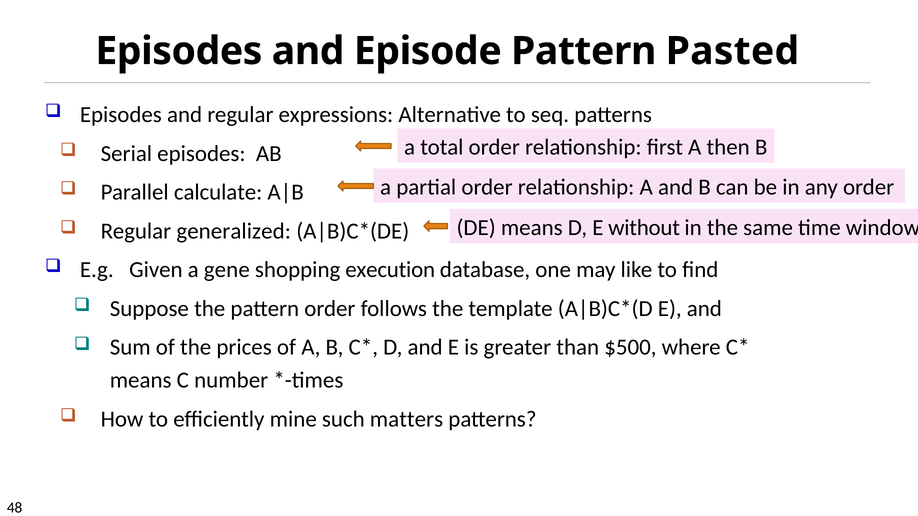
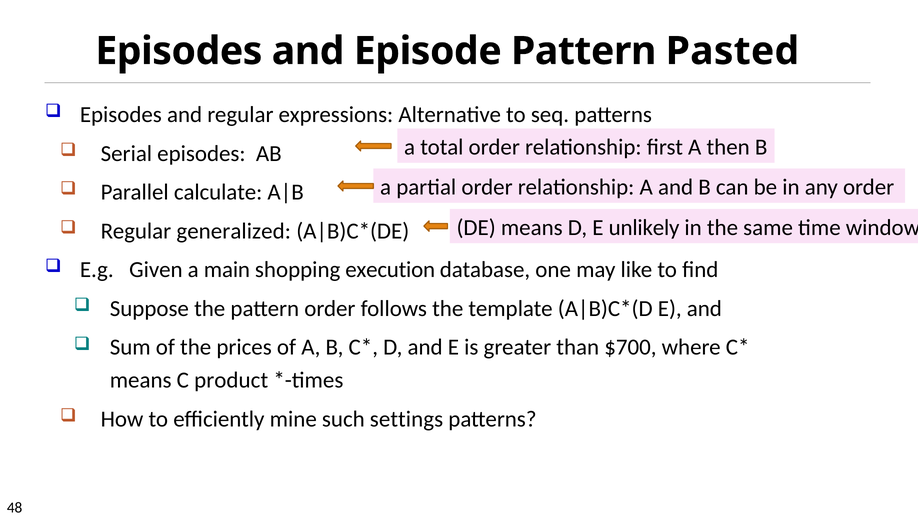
without: without -> unlikely
gene: gene -> main
$500: $500 -> $700
number: number -> product
matters: matters -> settings
